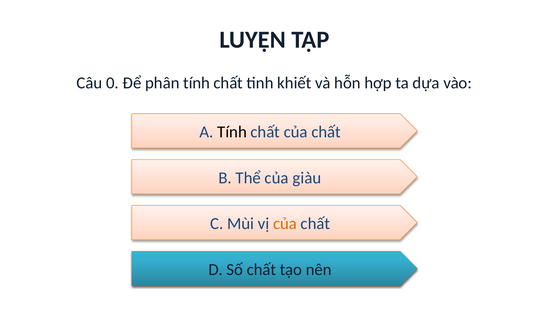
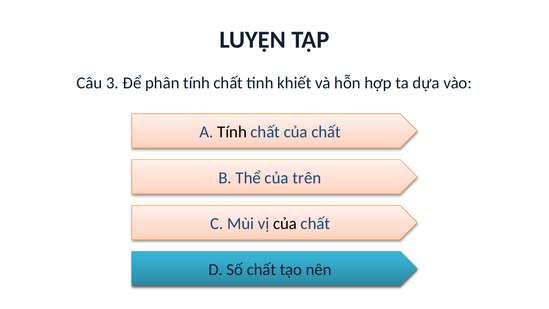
0: 0 -> 3
giàu: giàu -> trên
của at (285, 224) colour: orange -> black
